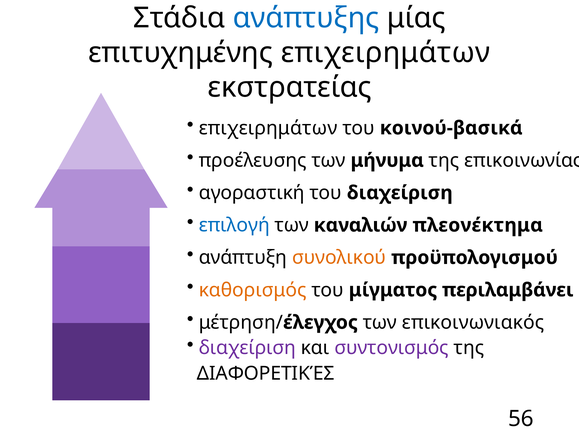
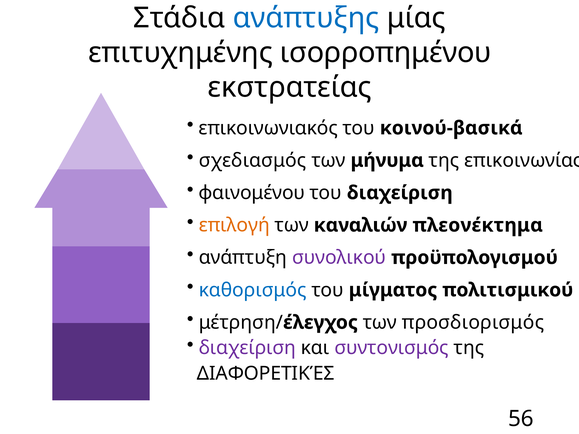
επιτυχημένης επιχειρημάτων: επιχειρημάτων -> ισορροπημένου
επιχειρημάτων at (268, 128): επιχειρημάτων -> επικοινωνιακός
προέλευσης: προέλευσης -> σχεδιασμός
αγοραστική: αγοραστική -> φαινομένου
επιλογή colour: blue -> orange
συνολικού colour: orange -> purple
καθορισμός colour: orange -> blue
περιλαμβάνει: περιλαμβάνει -> πολιτισμικού
επικοινωνιακός: επικοινωνιακός -> προσδιορισμός
